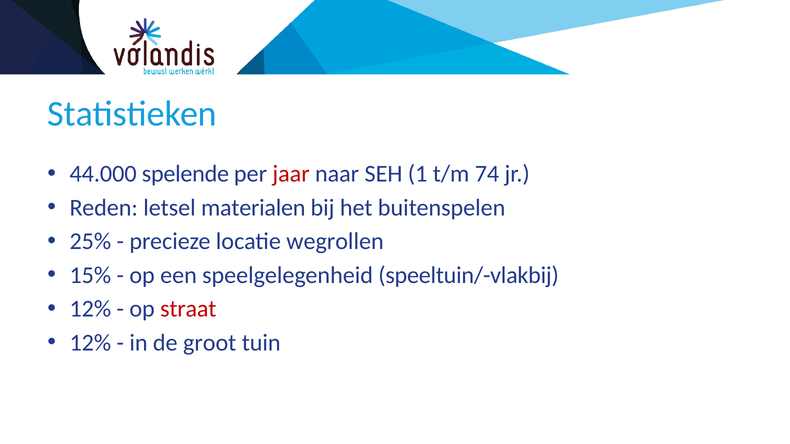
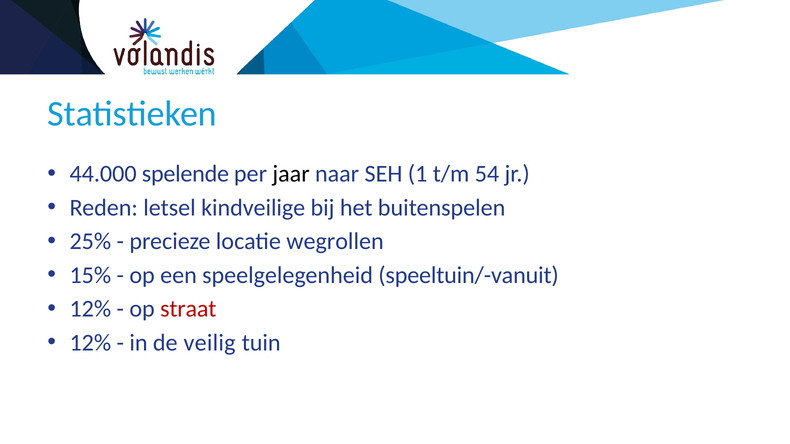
jaar colour: red -> black
74: 74 -> 54
materialen: materialen -> kindveilige
speeltuin/-vlakbij: speeltuin/-vlakbij -> speeltuin/-vanuit
groot: groot -> veilig
